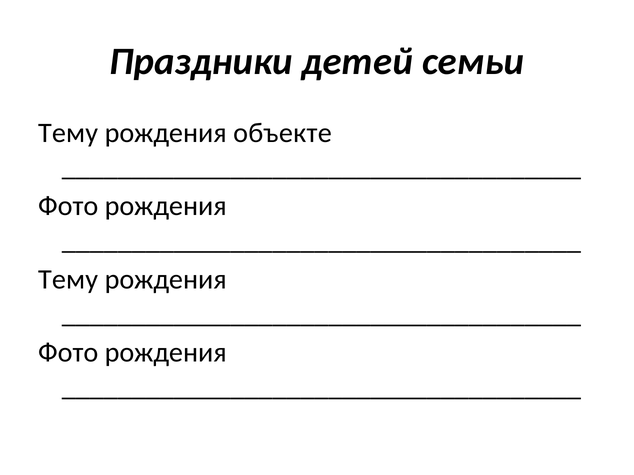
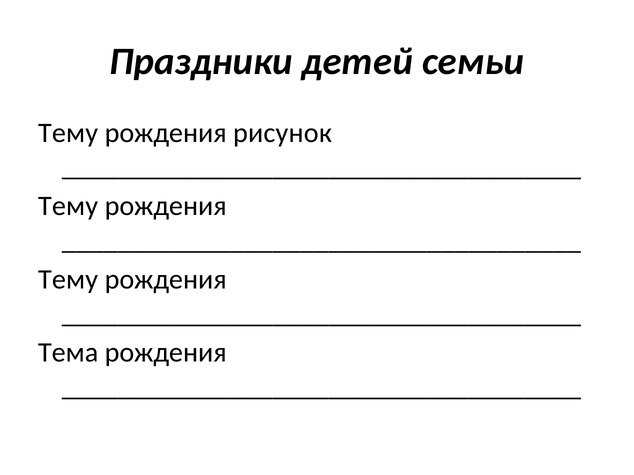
объекте: объекте -> рисунок
Фото at (68, 206): Фото -> Тему
Фото at (68, 353): Фото -> Тема
